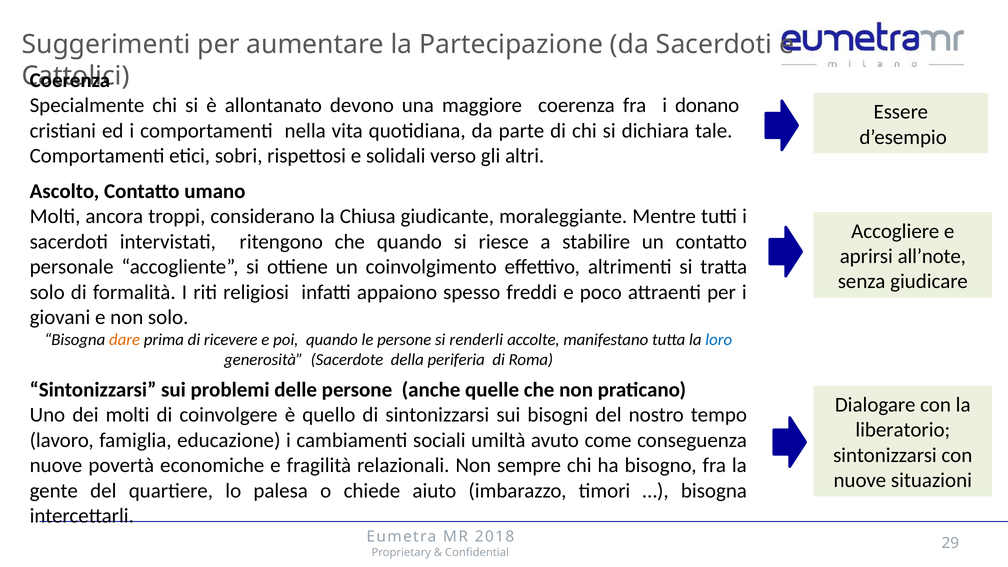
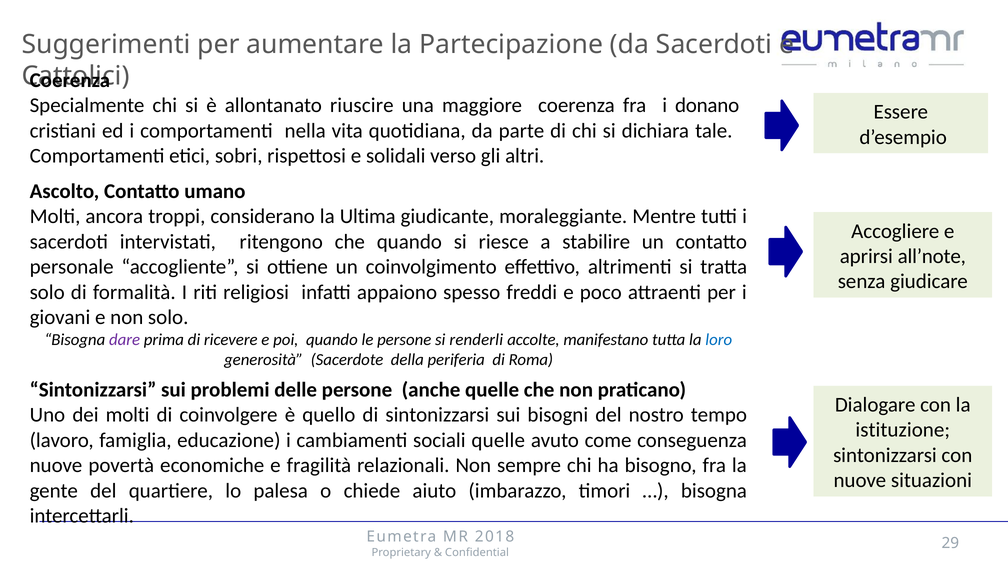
devono: devono -> riuscire
Chiusa: Chiusa -> Ultima
dare colour: orange -> purple
liberatorio: liberatorio -> istituzione
sociali umiltà: umiltà -> quelle
